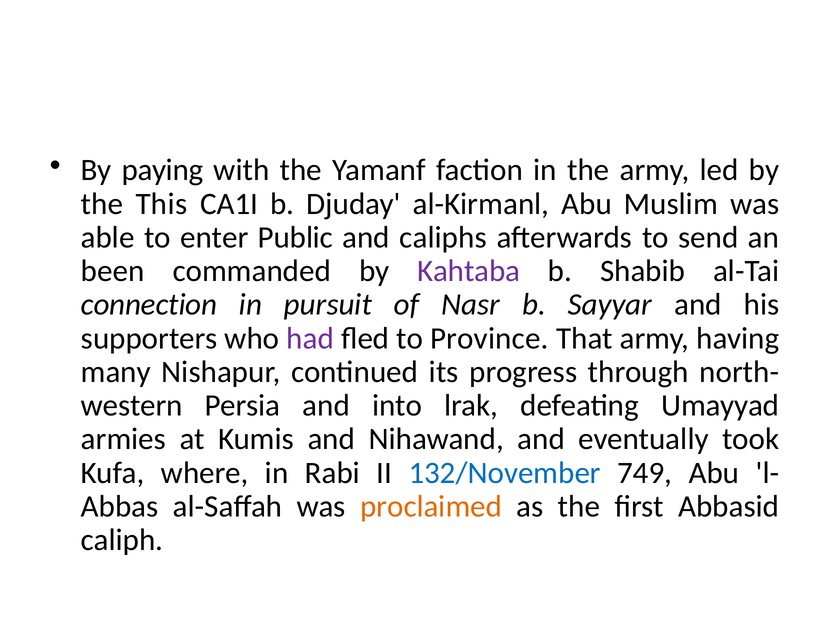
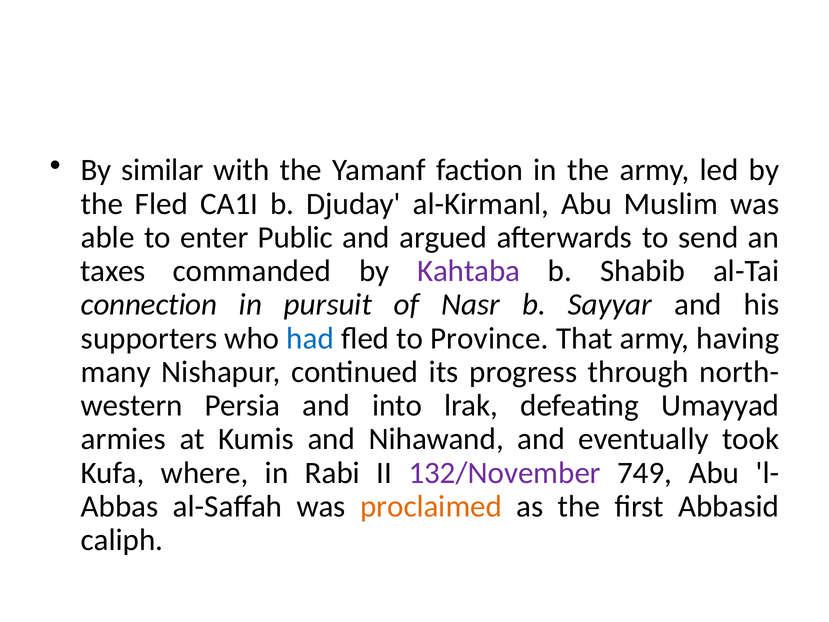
paying: paying -> similar
the This: This -> Fled
caliphs: caliphs -> argued
been: been -> taxes
had colour: purple -> blue
132/November colour: blue -> purple
